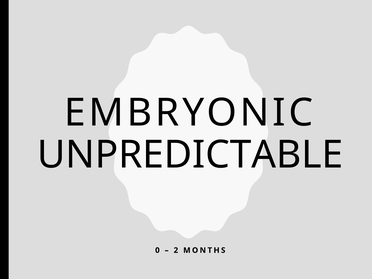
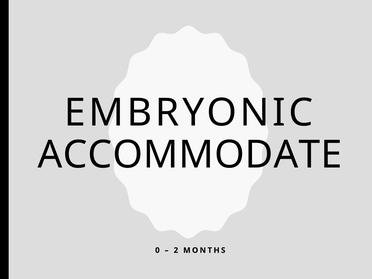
UNPREDICTABLE: UNPREDICTABLE -> ACCOMMODATE
